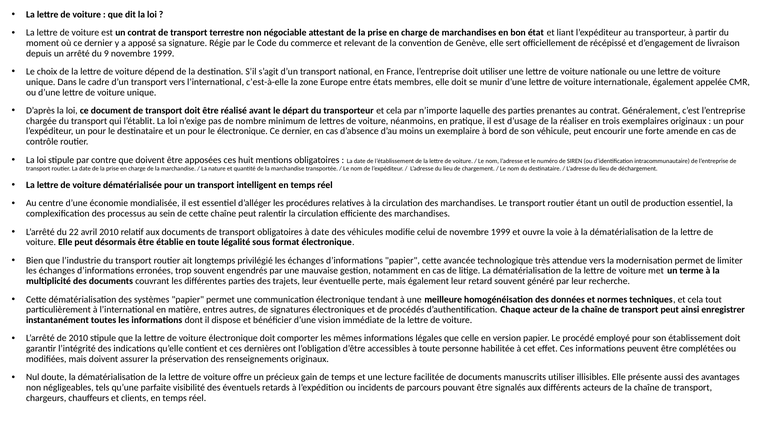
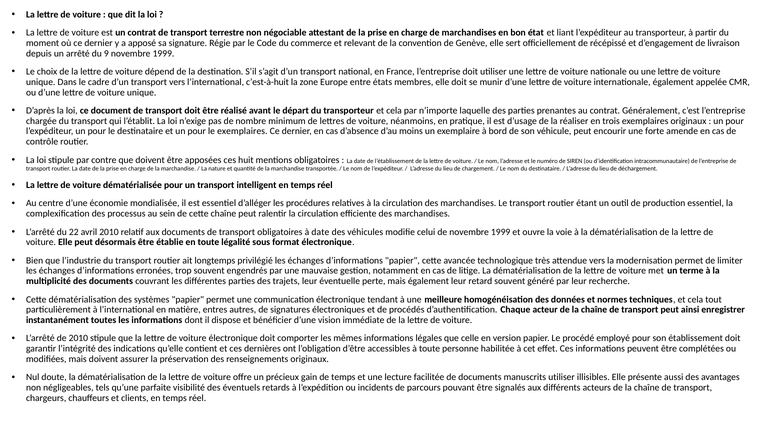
c’est-à-elle: c’est-à-elle -> c’est-à-huit
le électronique: électronique -> exemplaires
